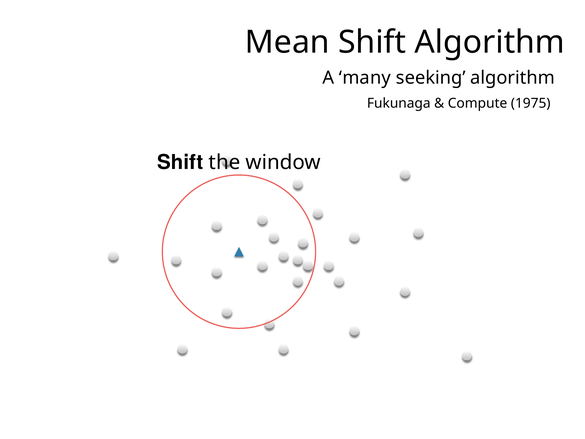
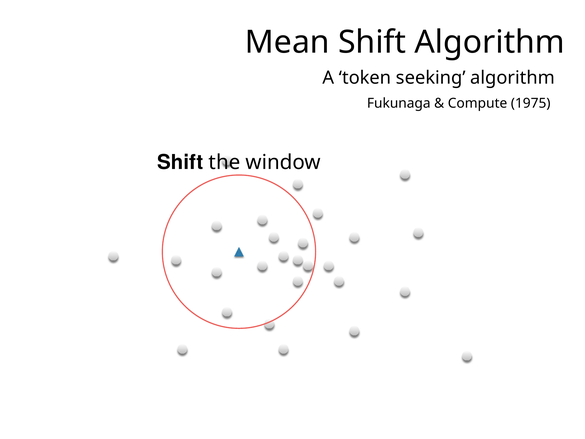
many: many -> token
